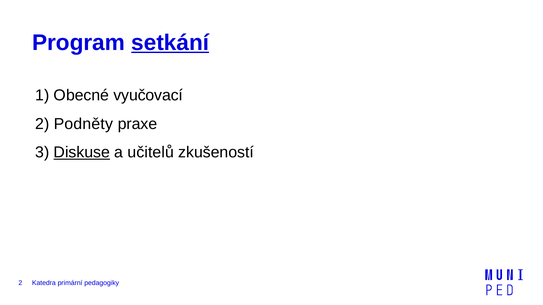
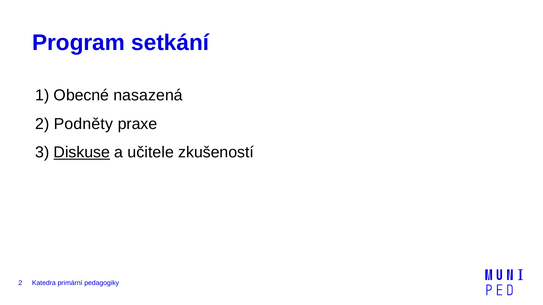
setkání underline: present -> none
vyučovací: vyučovací -> nasazená
učitelů: učitelů -> učitele
